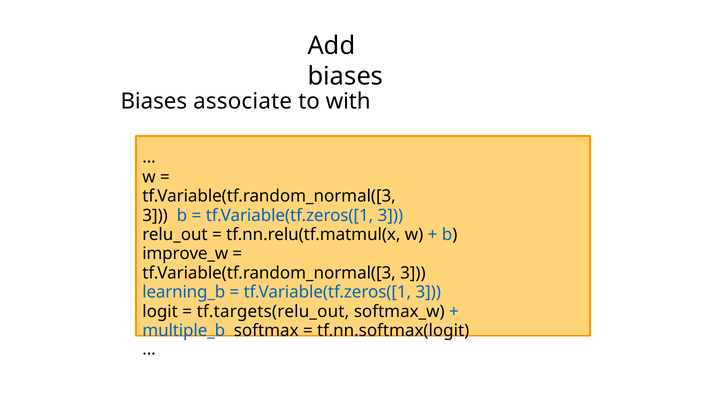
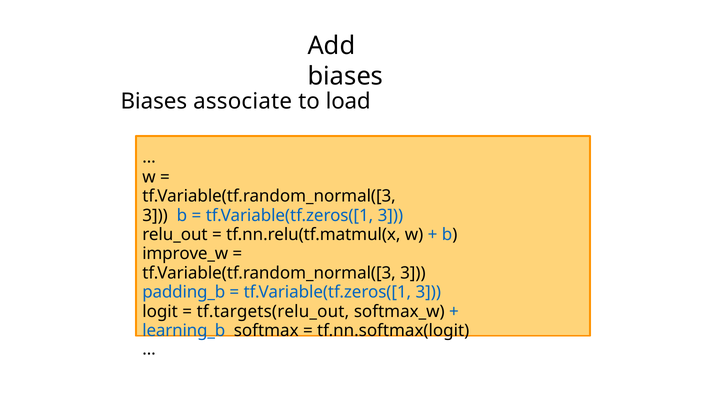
with: with -> load
learning_b: learning_b -> padding_b
multiple_b: multiple_b -> learning_b
